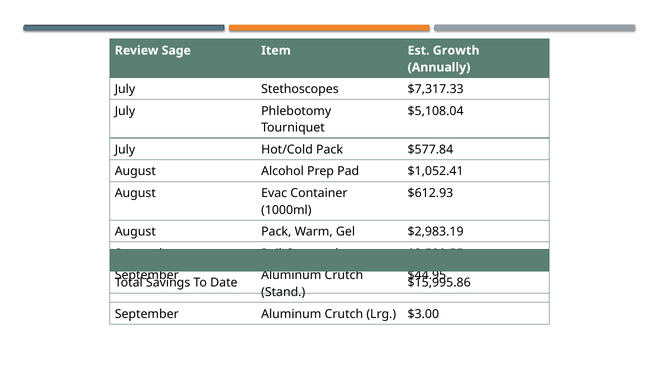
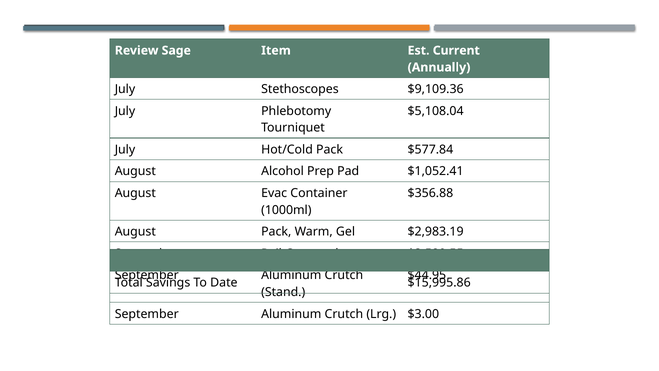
Growth: Growth -> Current
$7,317.33: $7,317.33 -> $9,109.36
$612.93: $612.93 -> $356.88
